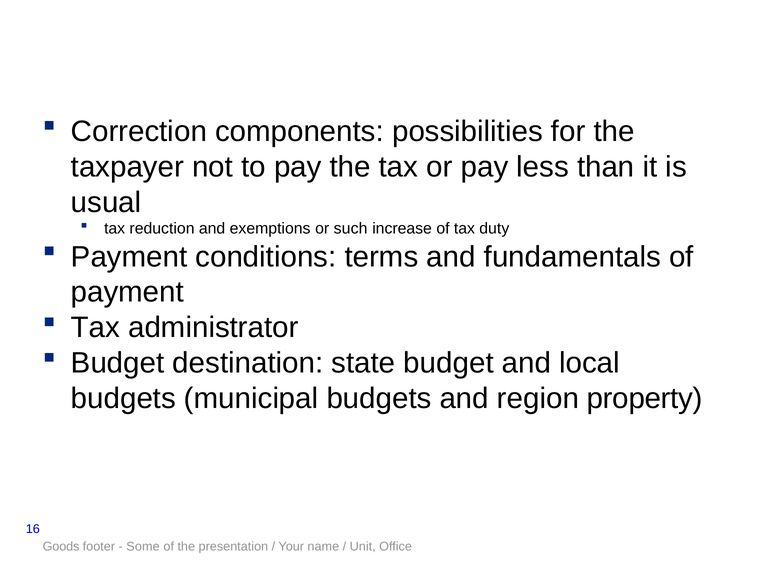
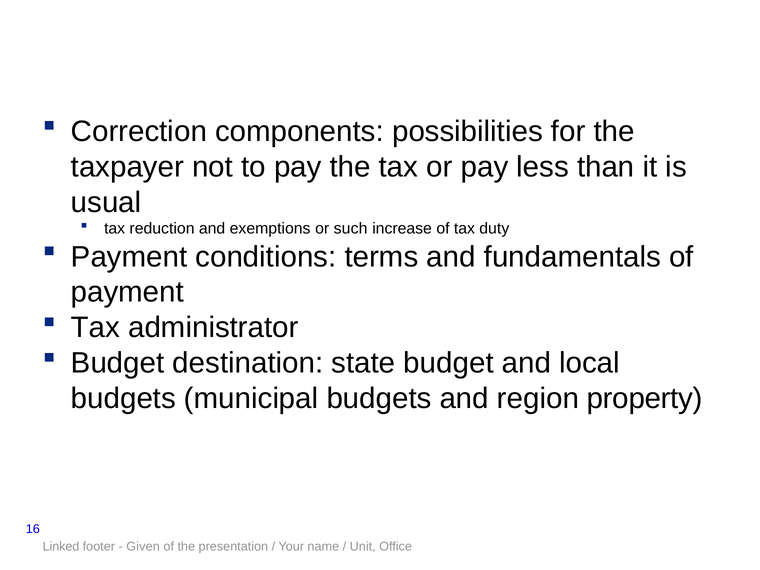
Goods: Goods -> Linked
Some: Some -> Given
